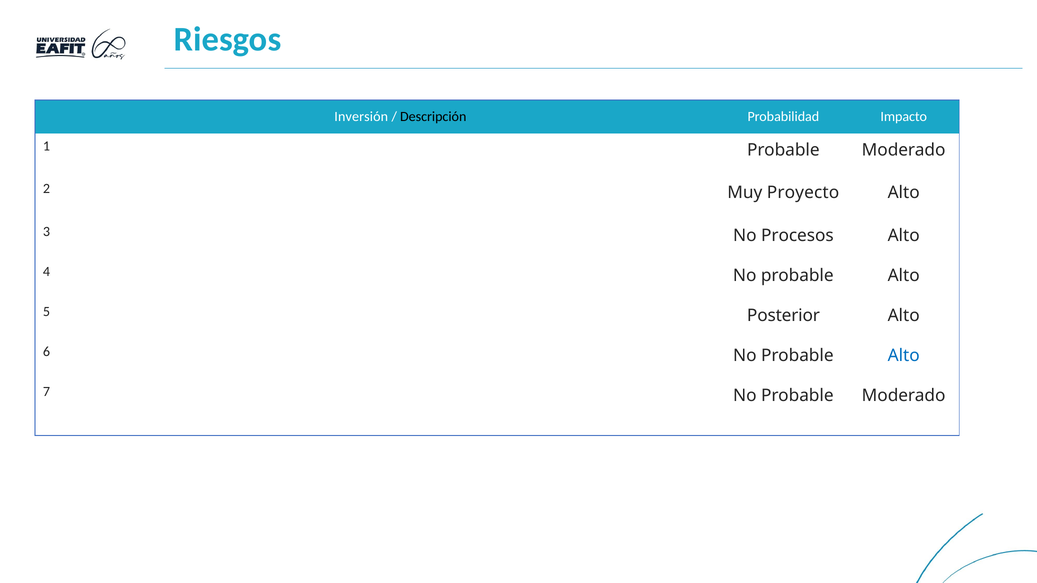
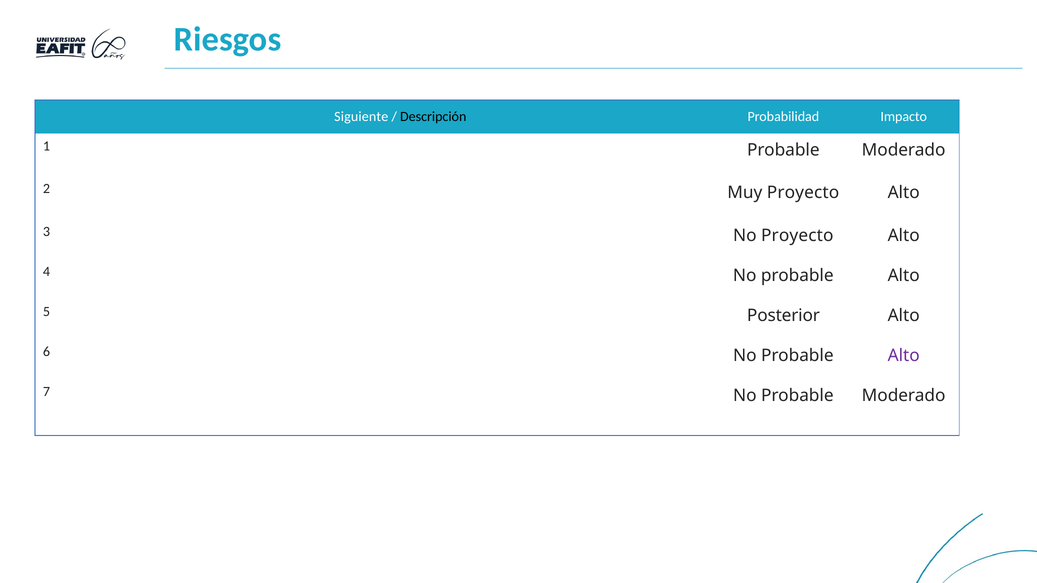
Inversión: Inversión -> Siguiente
No Procesos: Procesos -> Proyecto
Alto at (904, 356) colour: blue -> purple
